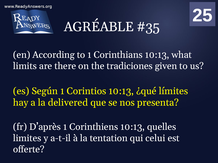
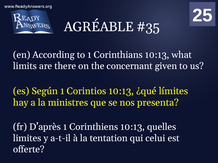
tradiciones: tradiciones -> concernant
delivered: delivered -> ministres
